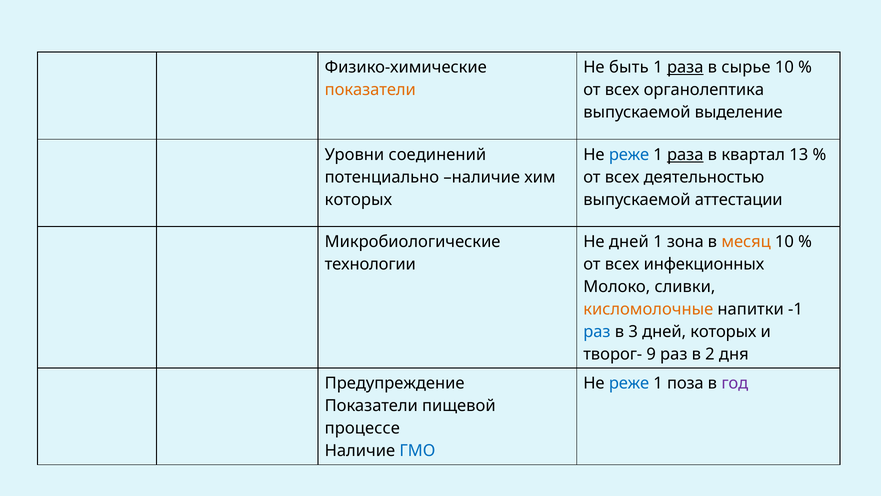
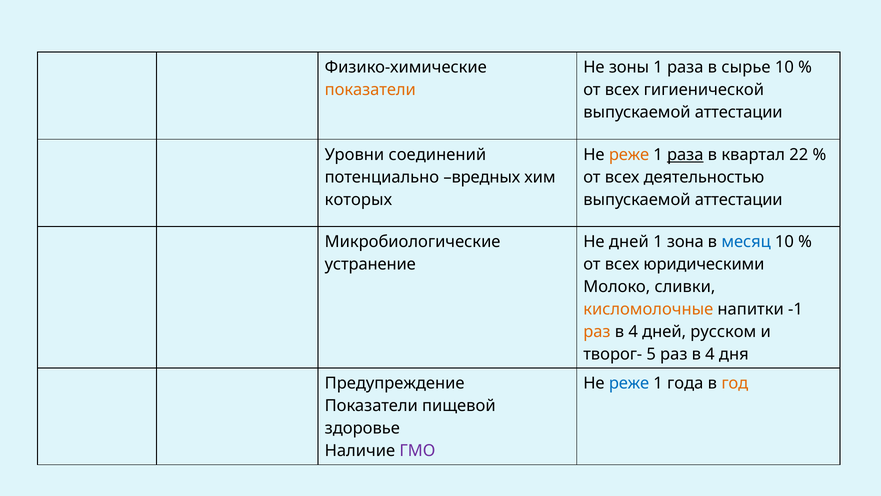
быть: быть -> зоны
раза at (685, 67) underline: present -> none
органолептика: органолептика -> гигиенической
выделение at (739, 112): выделение -> аттестации
реже at (629, 155) colour: blue -> orange
13: 13 -> 22
потенциально наличие: наличие -> вредных
месяц colour: orange -> blue
технологии: технологии -> устранение
инфекционных: инфекционных -> юридическими
раз at (597, 332) colour: blue -> orange
3 at (633, 332): 3 -> 4
дней которых: которых -> русском
9: 9 -> 5
2 at (710, 354): 2 -> 4
поза: поза -> года
год colour: purple -> orange
процессе: процессе -> здоровье
ГМО colour: blue -> purple
